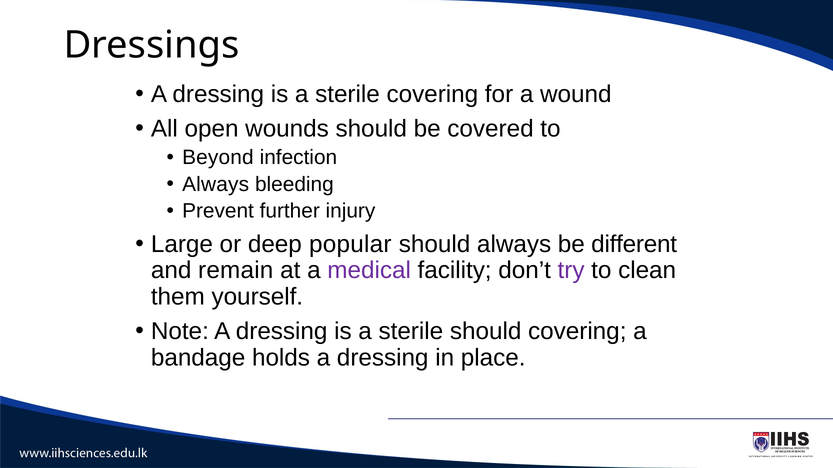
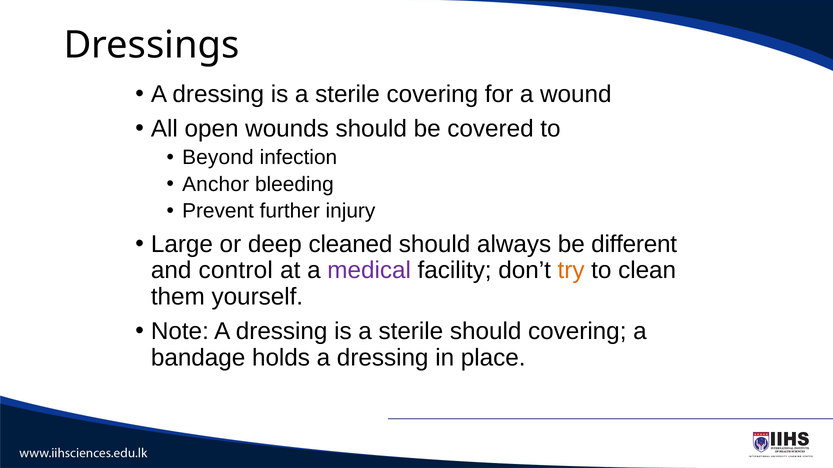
Always at (216, 185): Always -> Anchor
popular: popular -> cleaned
remain: remain -> control
try colour: purple -> orange
